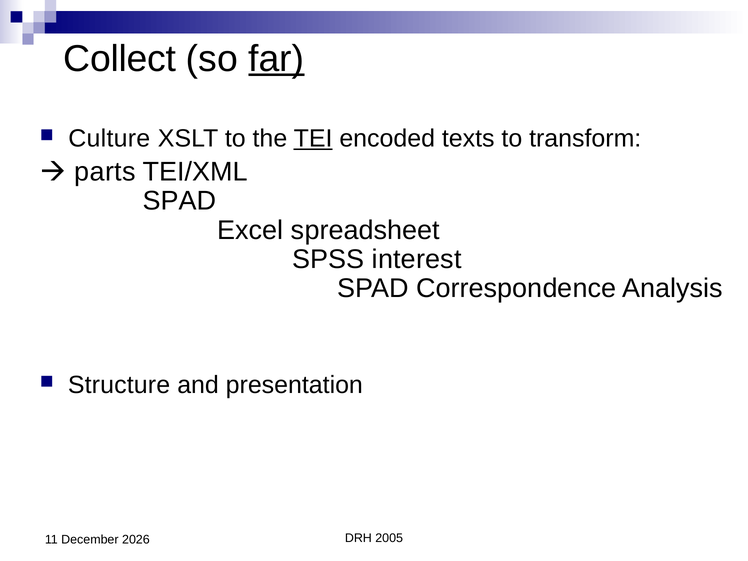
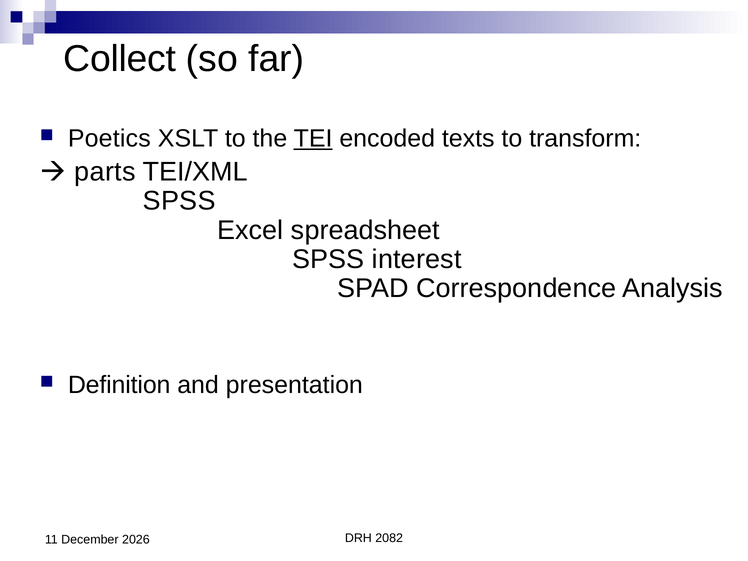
far underline: present -> none
Culture: Culture -> Poetics
SPAD at (179, 201): SPAD -> SPSS
Structure: Structure -> Definition
2005: 2005 -> 2082
